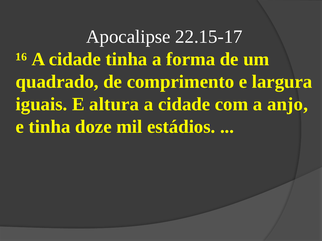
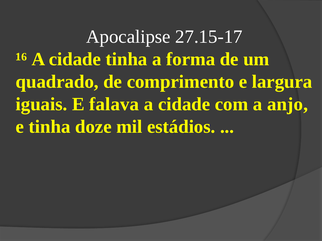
22.15-17: 22.15-17 -> 27.15-17
altura: altura -> falava
